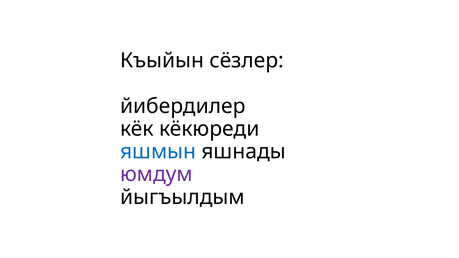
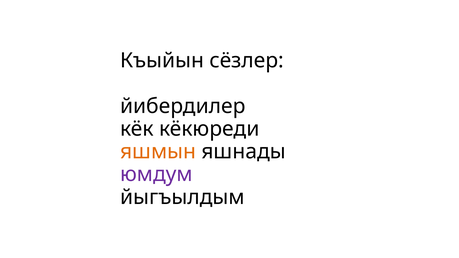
яшмын colour: blue -> orange
